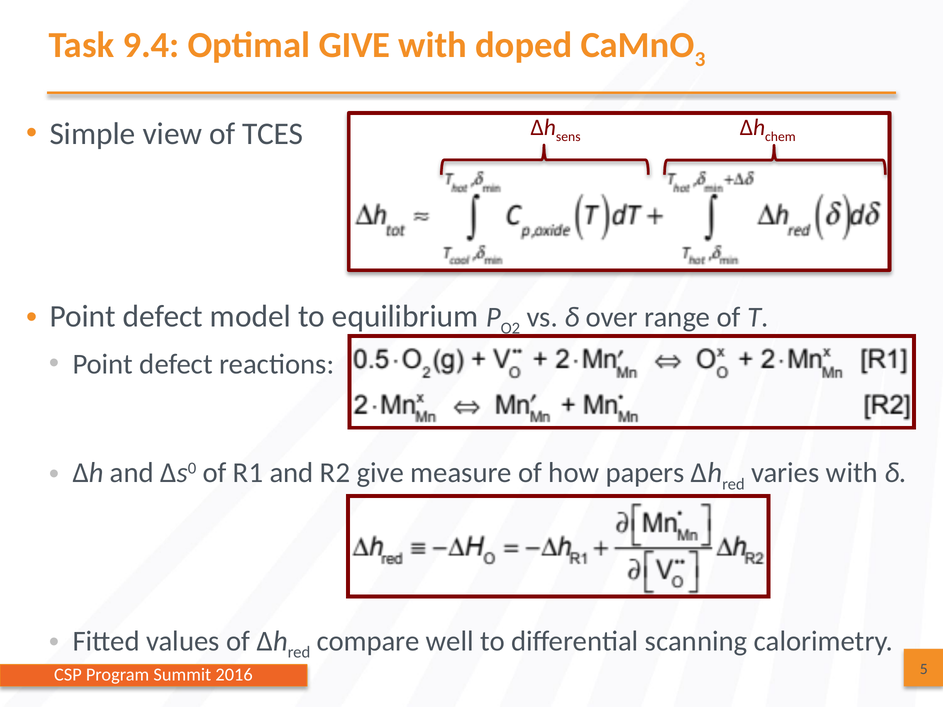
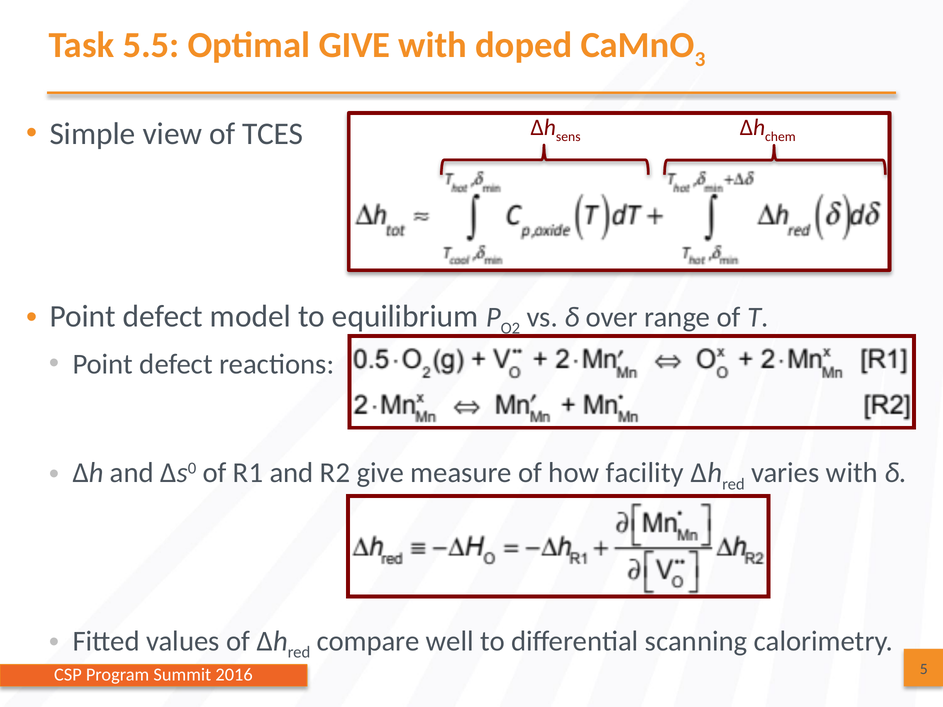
9.4: 9.4 -> 5.5
papers: papers -> facility
